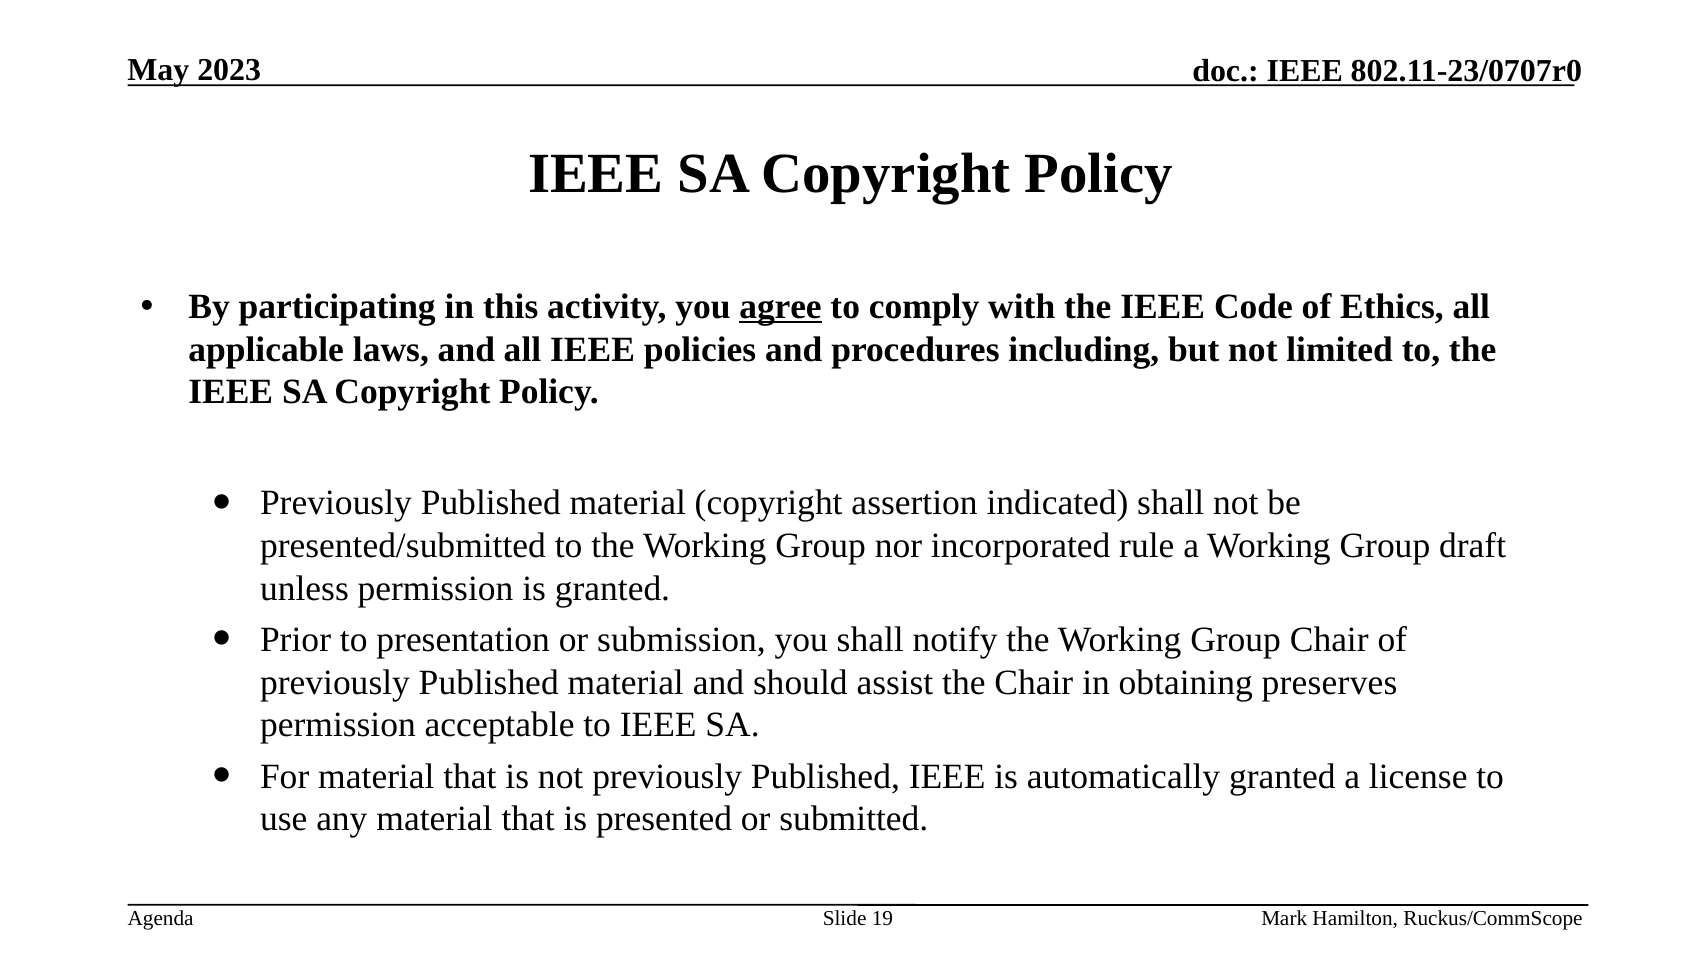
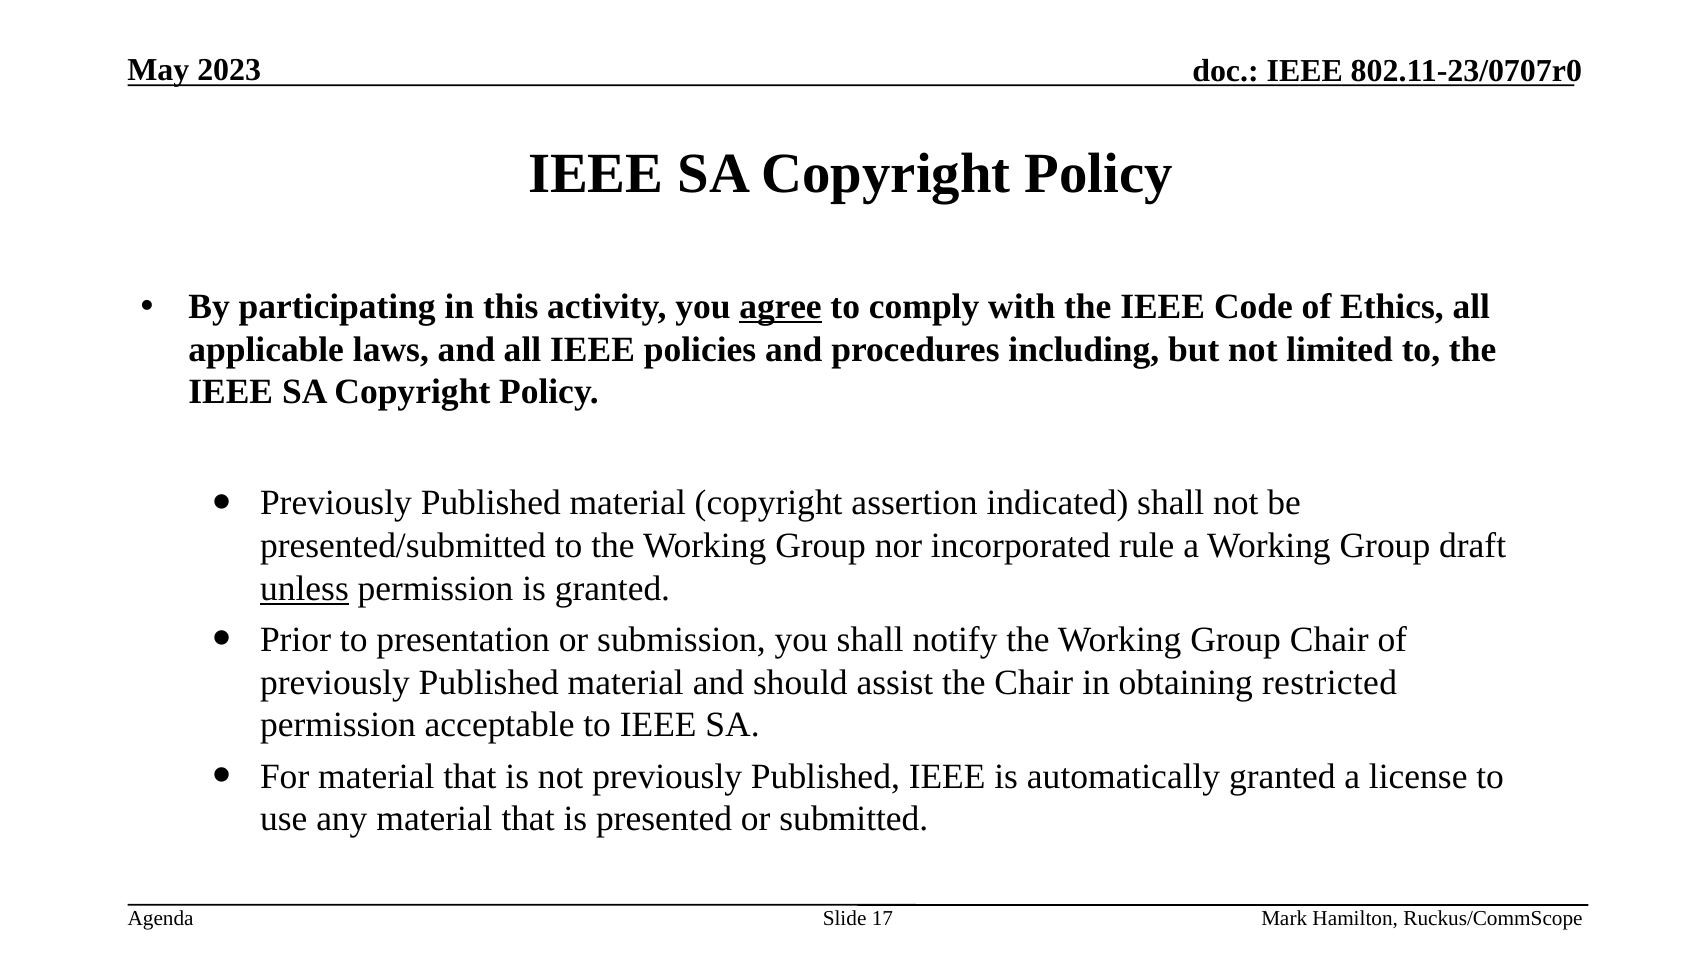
unless underline: none -> present
preserves: preserves -> restricted
19: 19 -> 17
